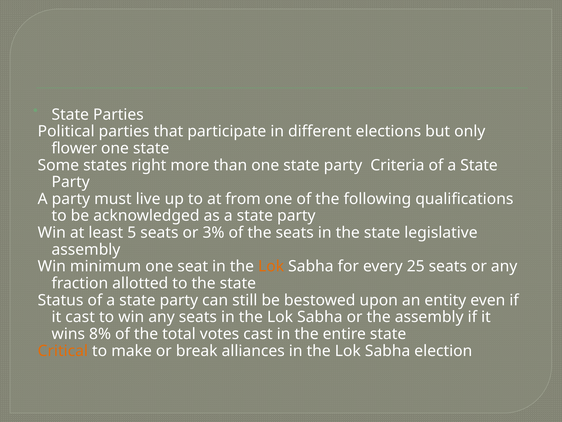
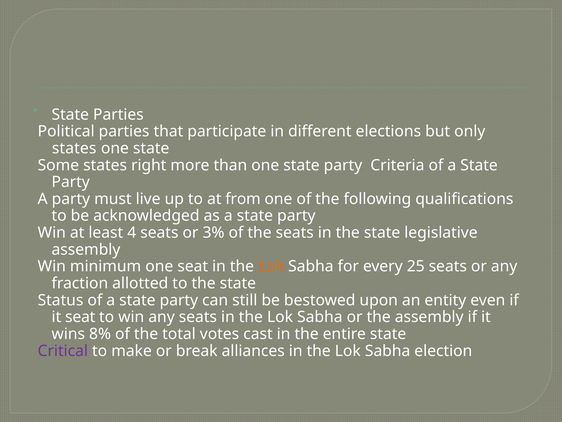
flower at (74, 148): flower -> states
5: 5 -> 4
it cast: cast -> seat
Critical colour: orange -> purple
